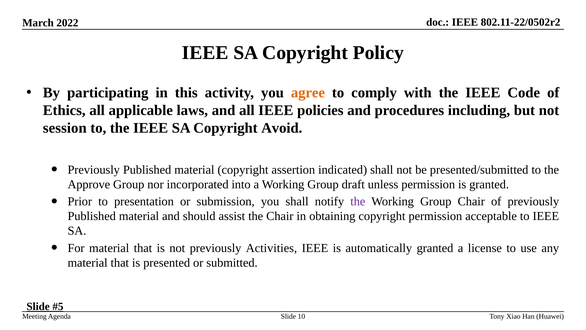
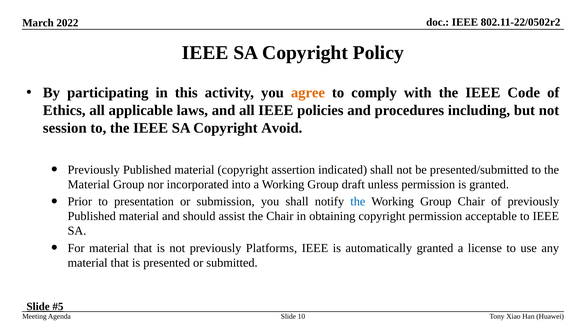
Approve at (89, 184): Approve -> Material
the at (358, 201) colour: purple -> blue
Activities: Activities -> Platforms
